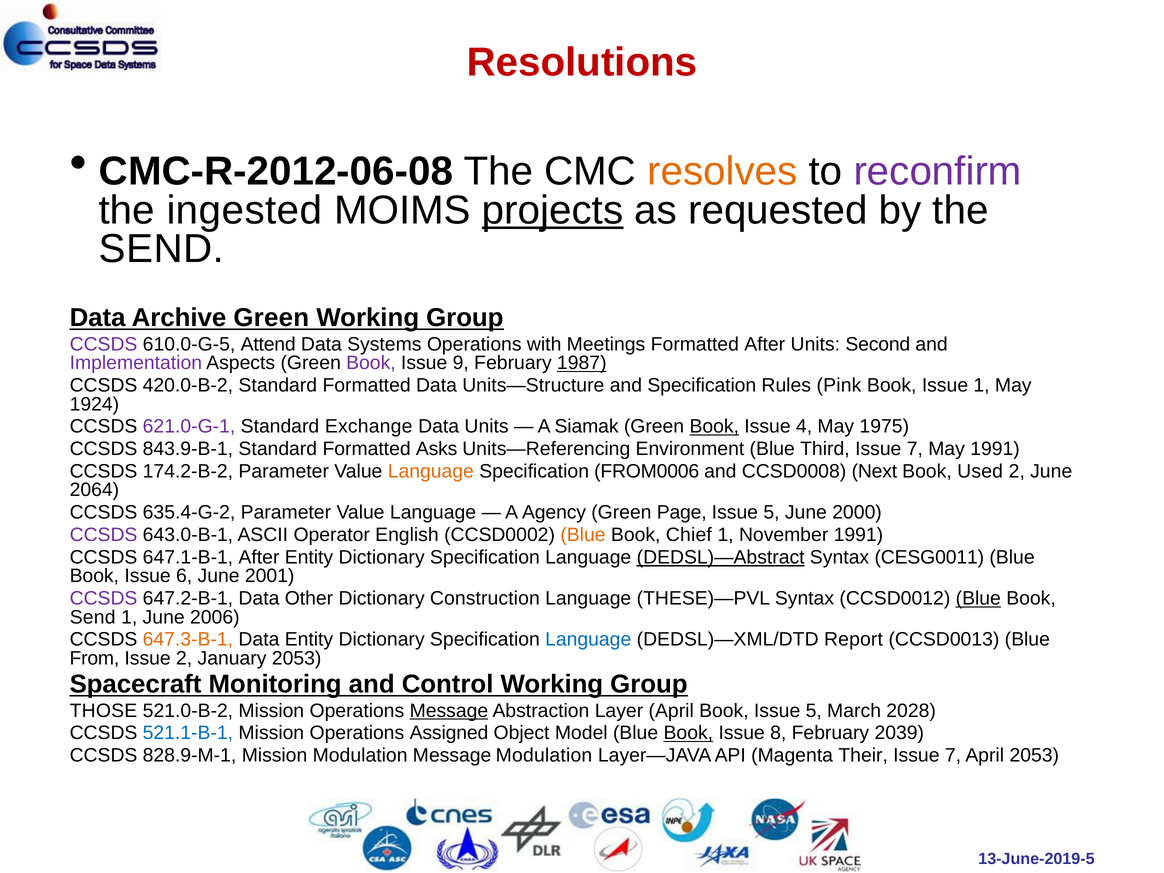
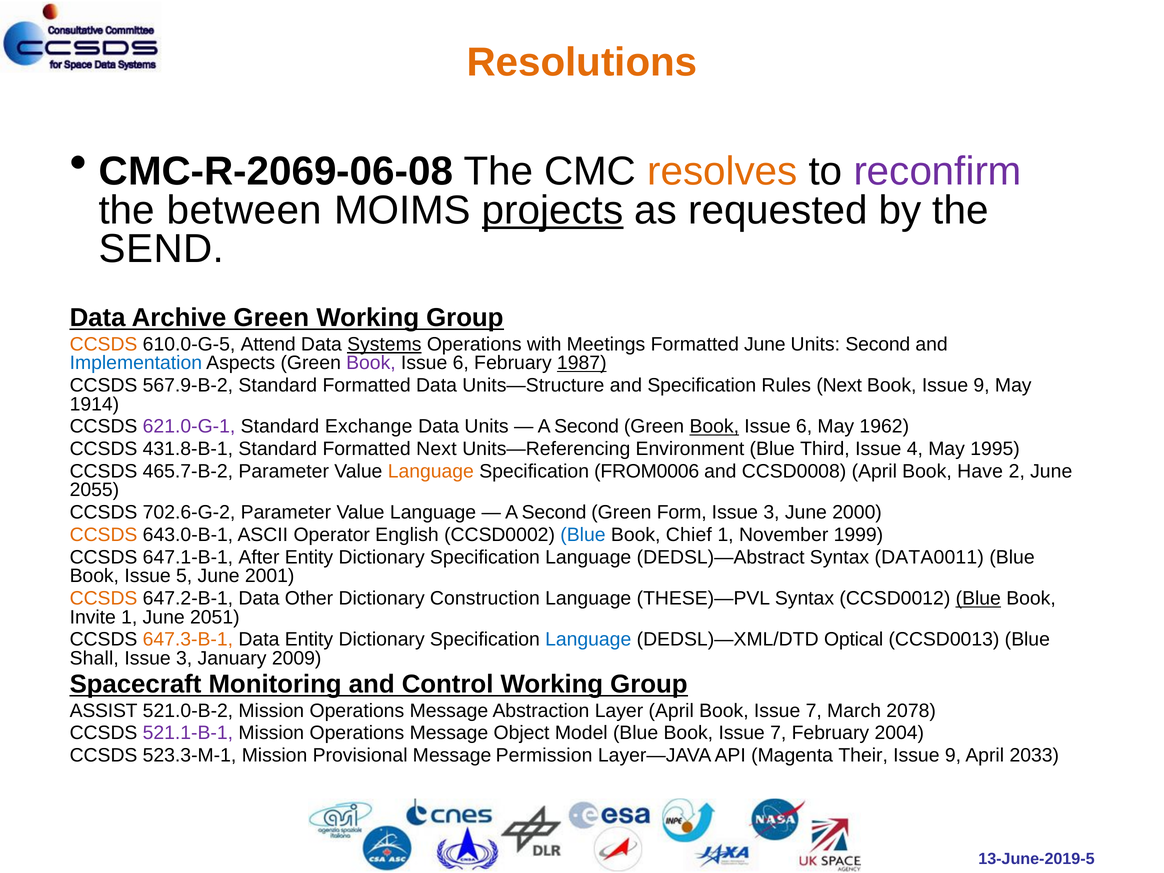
Resolutions colour: red -> orange
CMC-R-2012-06-08: CMC-R-2012-06-08 -> CMC-R-2069-06-08
ingested: ingested -> between
CCSDS at (104, 344) colour: purple -> orange
Systems underline: none -> present
Formatted After: After -> June
Implementation colour: purple -> blue
9 at (461, 363): 9 -> 6
420.0-B-2: 420.0-B-2 -> 567.9-B-2
Rules Pink: Pink -> Next
Book Issue 1: 1 -> 9
1924: 1924 -> 1914
Siamak at (587, 427): Siamak -> Second
4 at (804, 427): 4 -> 6
1975: 1975 -> 1962
843.9-B-1: 843.9-B-1 -> 431.8-B-1
Formatted Asks: Asks -> Next
7 at (915, 449): 7 -> 4
May 1991: 1991 -> 1995
174.2-B-2: 174.2-B-2 -> 465.7-B-2
CCSD0008 Next: Next -> April
Used: Used -> Have
2064: 2064 -> 2055
635.4-G-2: 635.4-G-2 -> 702.6-G-2
Agency at (554, 513): Agency -> Second
Page: Page -> Form
5 at (771, 513): 5 -> 3
CCSDS at (104, 535) colour: purple -> orange
Blue at (583, 535) colour: orange -> blue
November 1991: 1991 -> 1999
DEDSL)—Abstract underline: present -> none
CESG0011: CESG0011 -> DATA0011
6: 6 -> 5
CCSDS at (104, 599) colour: purple -> orange
Send at (93, 617): Send -> Invite
2006: 2006 -> 2051
Report: Report -> Optical
From: From -> Shall
2 at (184, 658): 2 -> 3
January 2053: 2053 -> 2009
THOSE: THOSE -> ASSIST
Message at (449, 711) underline: present -> none
5 at (814, 711): 5 -> 7
2028: 2028 -> 2078
521.1-B-1 colour: blue -> purple
Assigned at (449, 733): Assigned -> Message
Book at (688, 733) underline: present -> none
8 at (778, 733): 8 -> 7
2039: 2039 -> 2004
828.9-M-1: 828.9-M-1 -> 523.3-M-1
Mission Modulation: Modulation -> Provisional
Message Modulation: Modulation -> Permission
7 at (953, 756): 7 -> 9
April 2053: 2053 -> 2033
